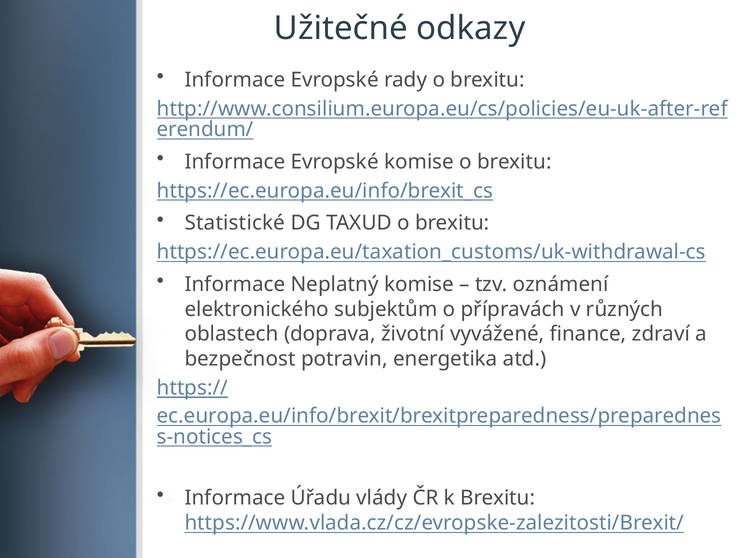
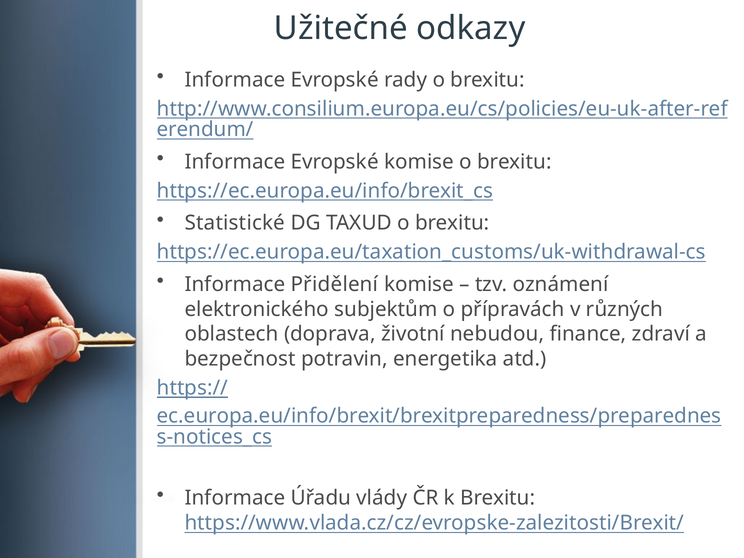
Neplatný: Neplatný -> Přidělení
vyvážené: vyvážené -> nebudou
